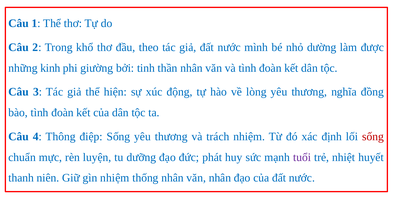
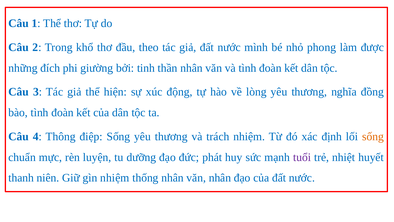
dường: dường -> phong
kinh: kinh -> đích
sống at (373, 136) colour: red -> orange
